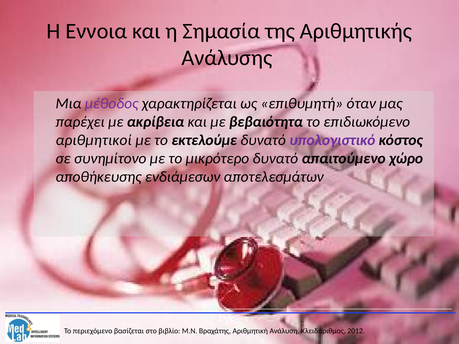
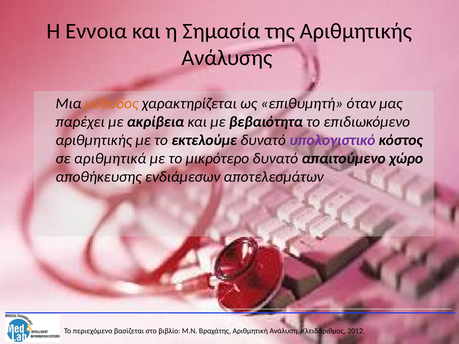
μέθοδος colour: purple -> orange
αριθμητικοί at (94, 140): αριθμητικοί -> αριθμητικής
συνημίτονο: συνημίτονο -> αριθμητικά
